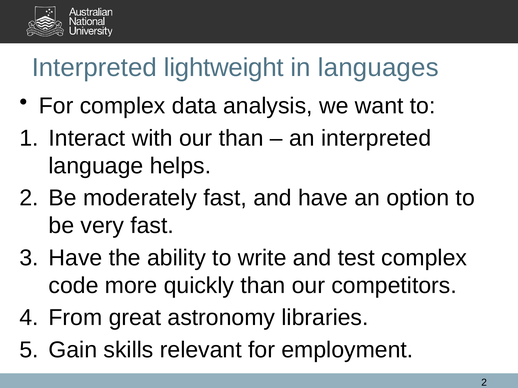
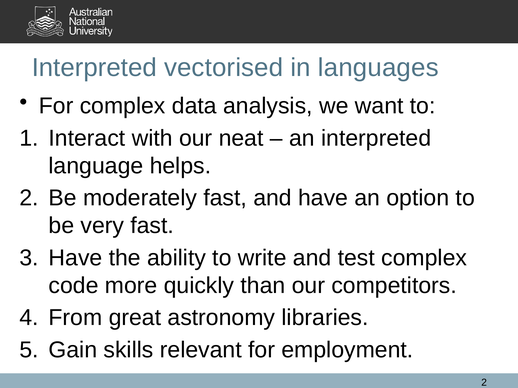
lightweight: lightweight -> vectorised
our than: than -> neat
